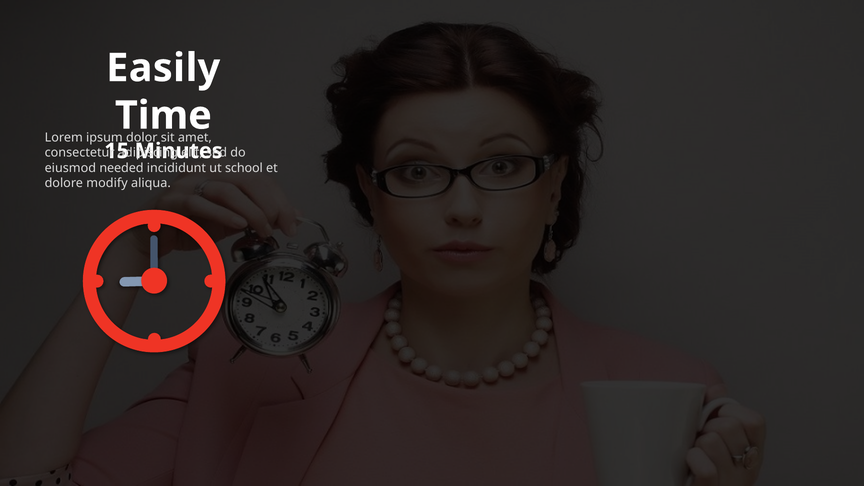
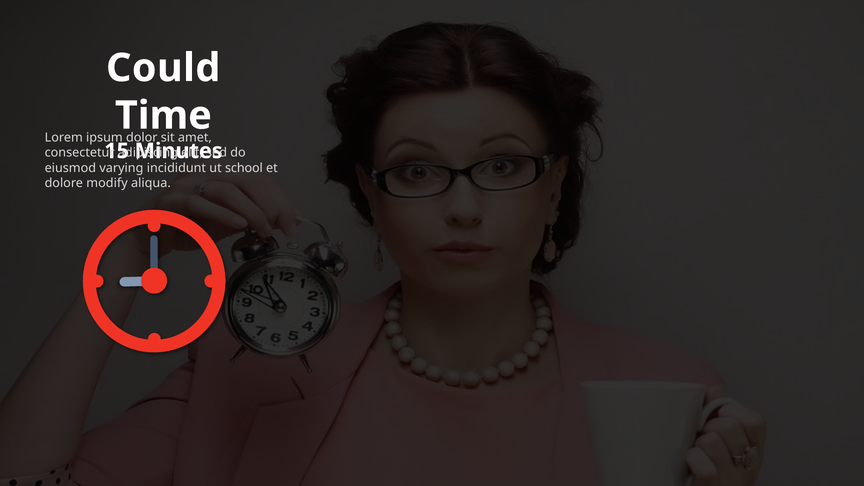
Easily: Easily -> Could
needed: needed -> varying
